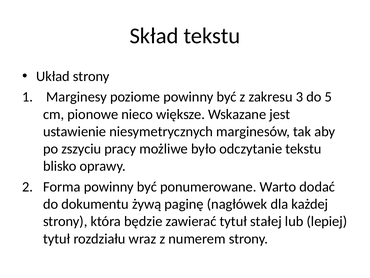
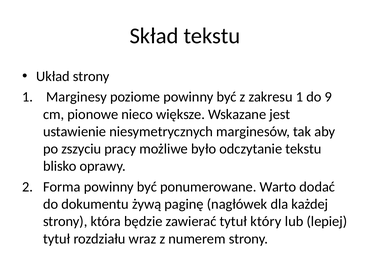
zakresu 3: 3 -> 1
5: 5 -> 9
stałej: stałej -> który
